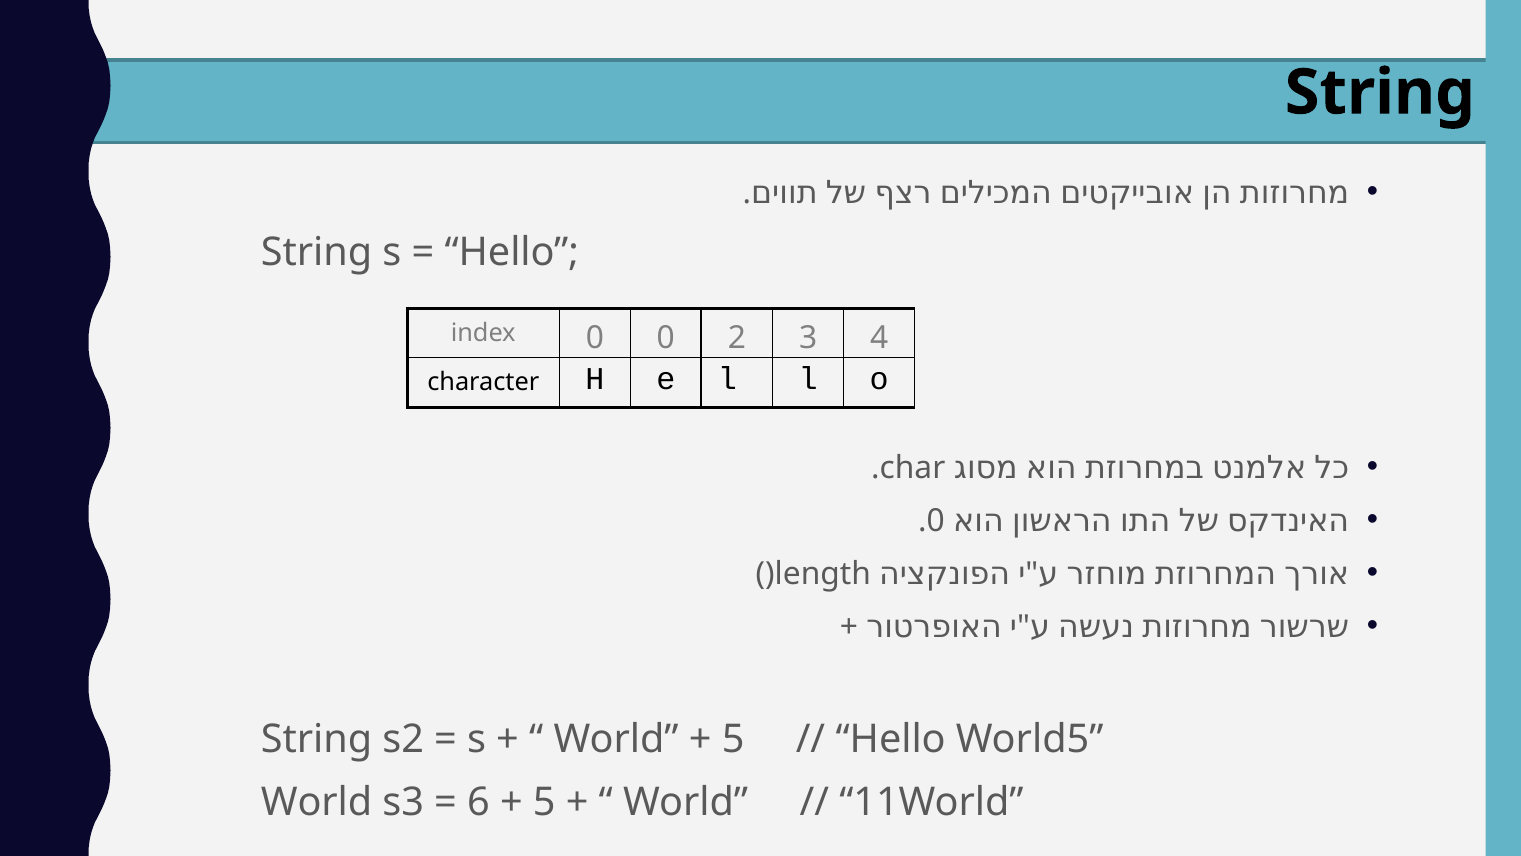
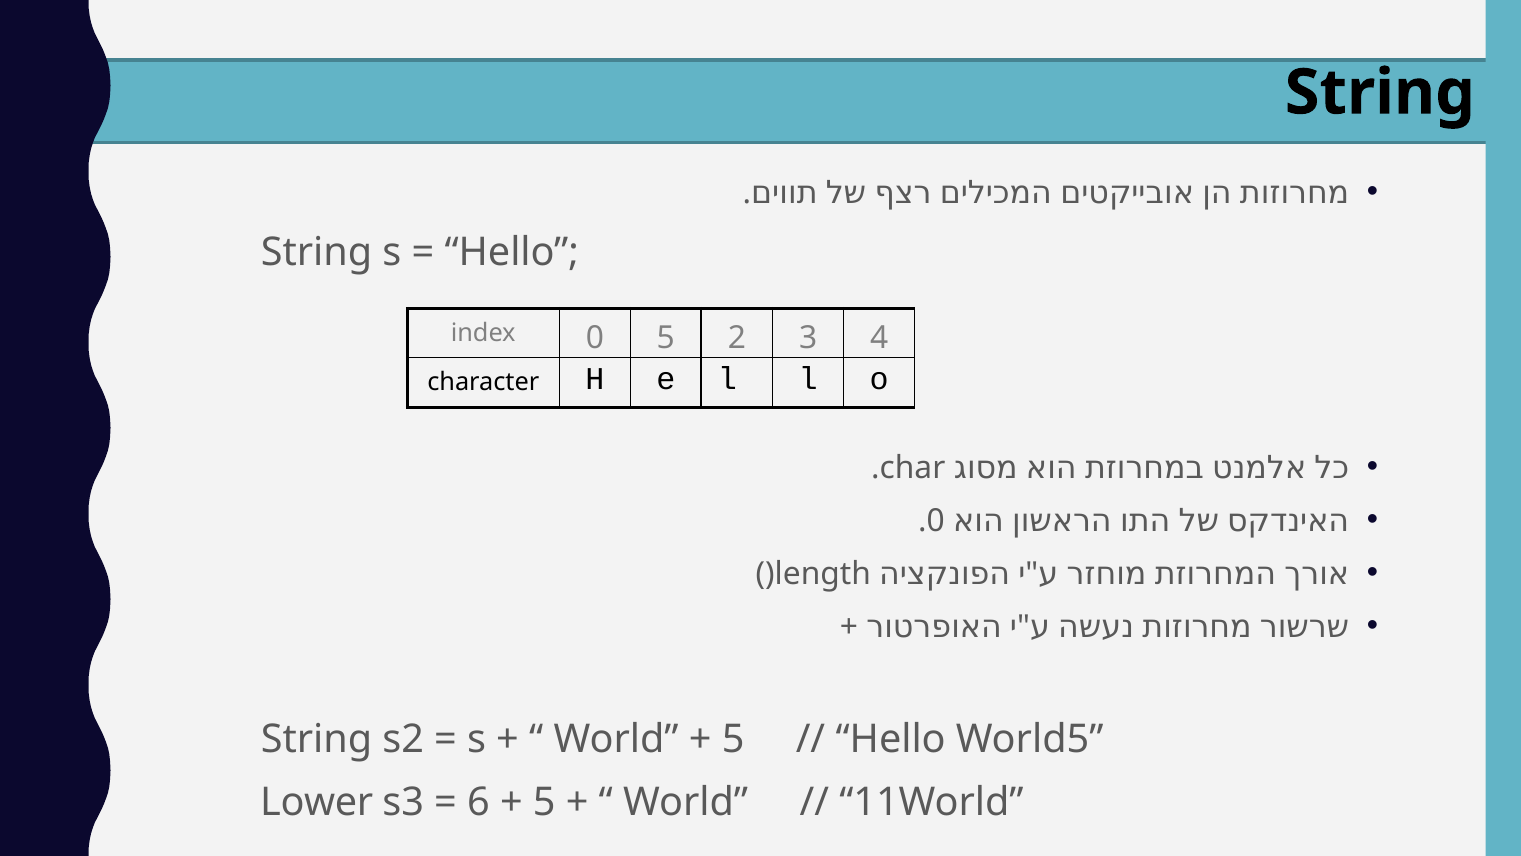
0 0: 0 -> 5
World at (317, 802): World -> Lower
